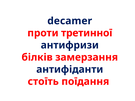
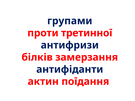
decamer: decamer -> групами
стоїть: стоїть -> актин
